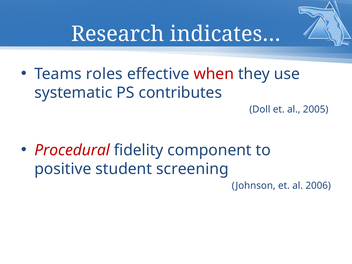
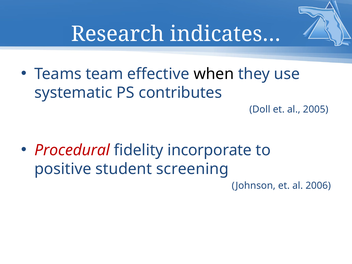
roles: roles -> team
when colour: red -> black
component: component -> incorporate
